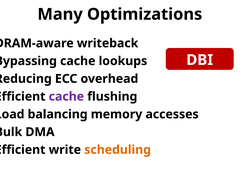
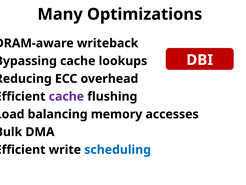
scheduling colour: orange -> blue
